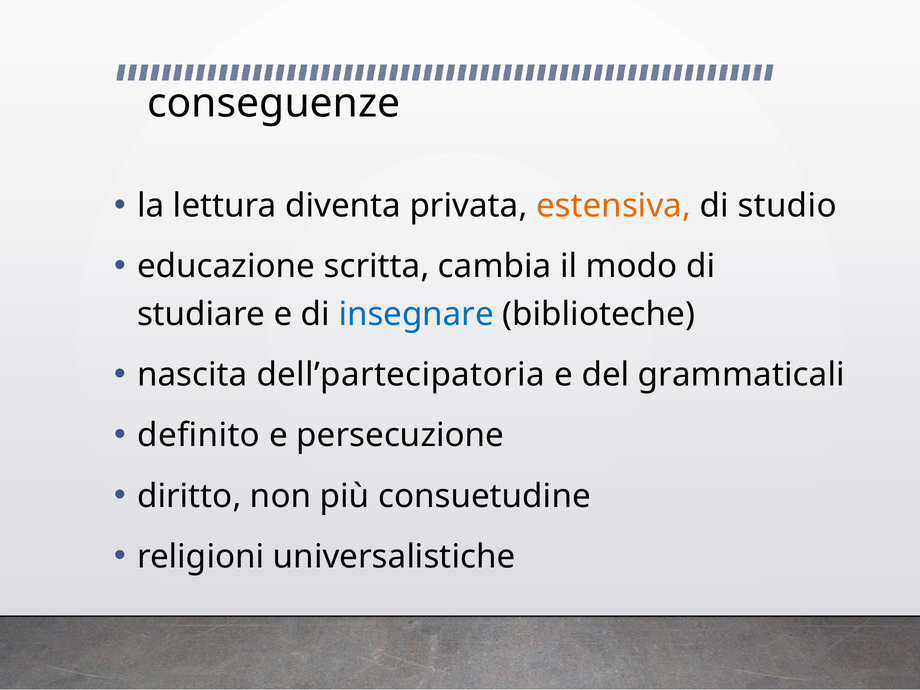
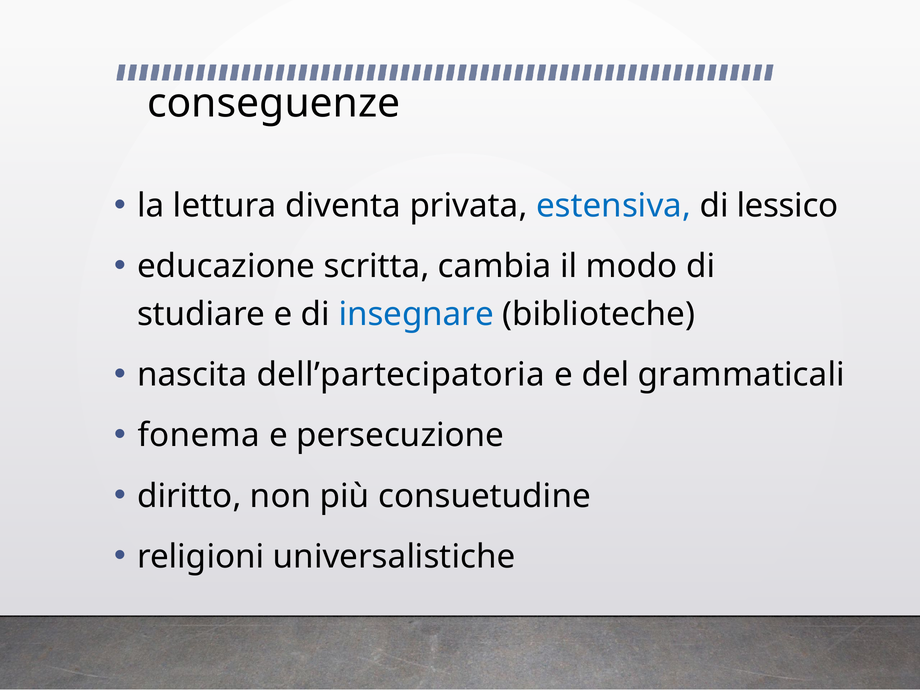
estensiva colour: orange -> blue
studio: studio -> lessico
definito: definito -> fonema
